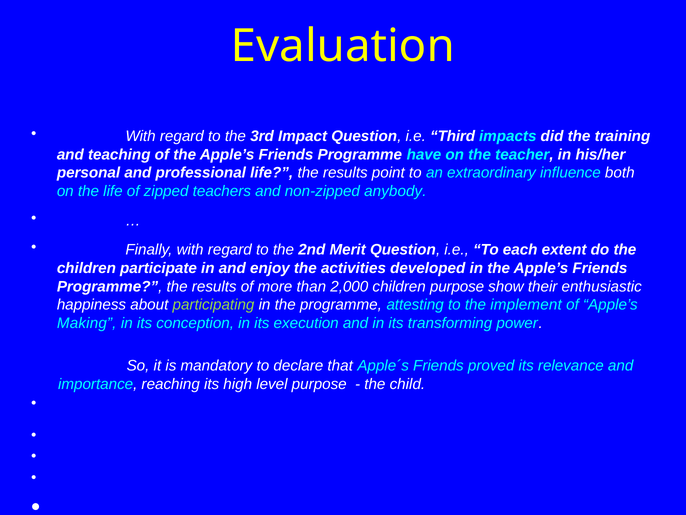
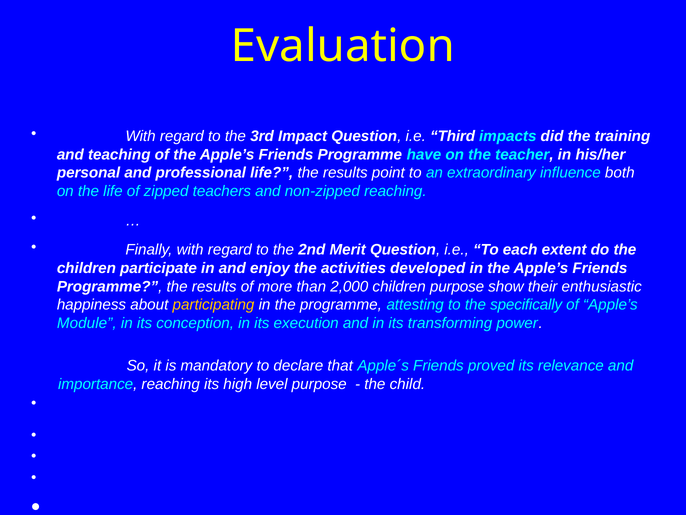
non-zipped anybody: anybody -> reaching
participating colour: light green -> yellow
implement: implement -> specifically
Making: Making -> Module
